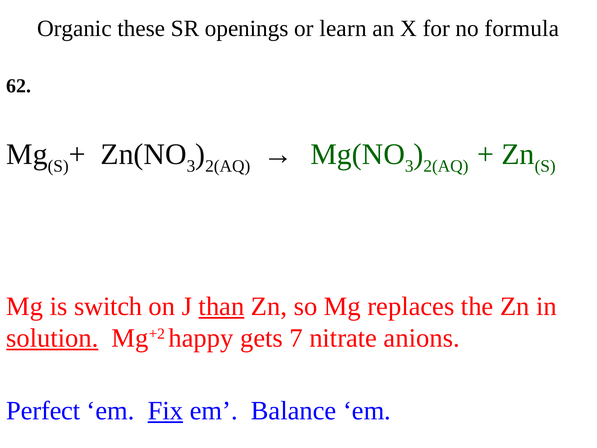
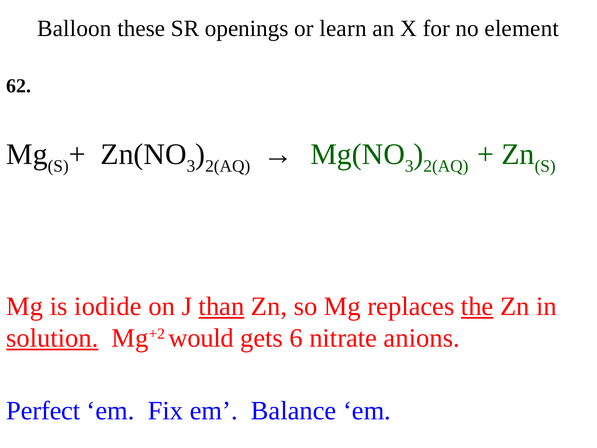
Organic: Organic -> Balloon
formula: formula -> element
switch: switch -> iodide
the underline: none -> present
happy: happy -> would
7: 7 -> 6
Fix underline: present -> none
